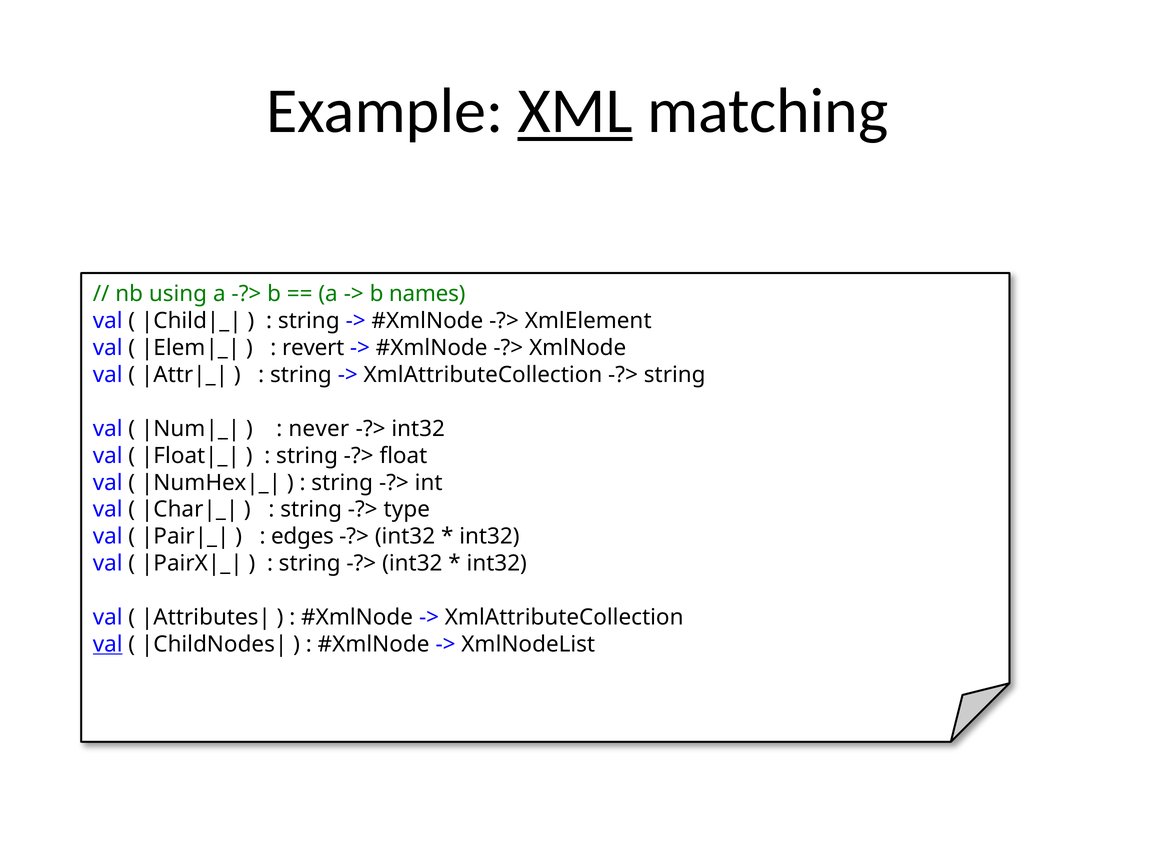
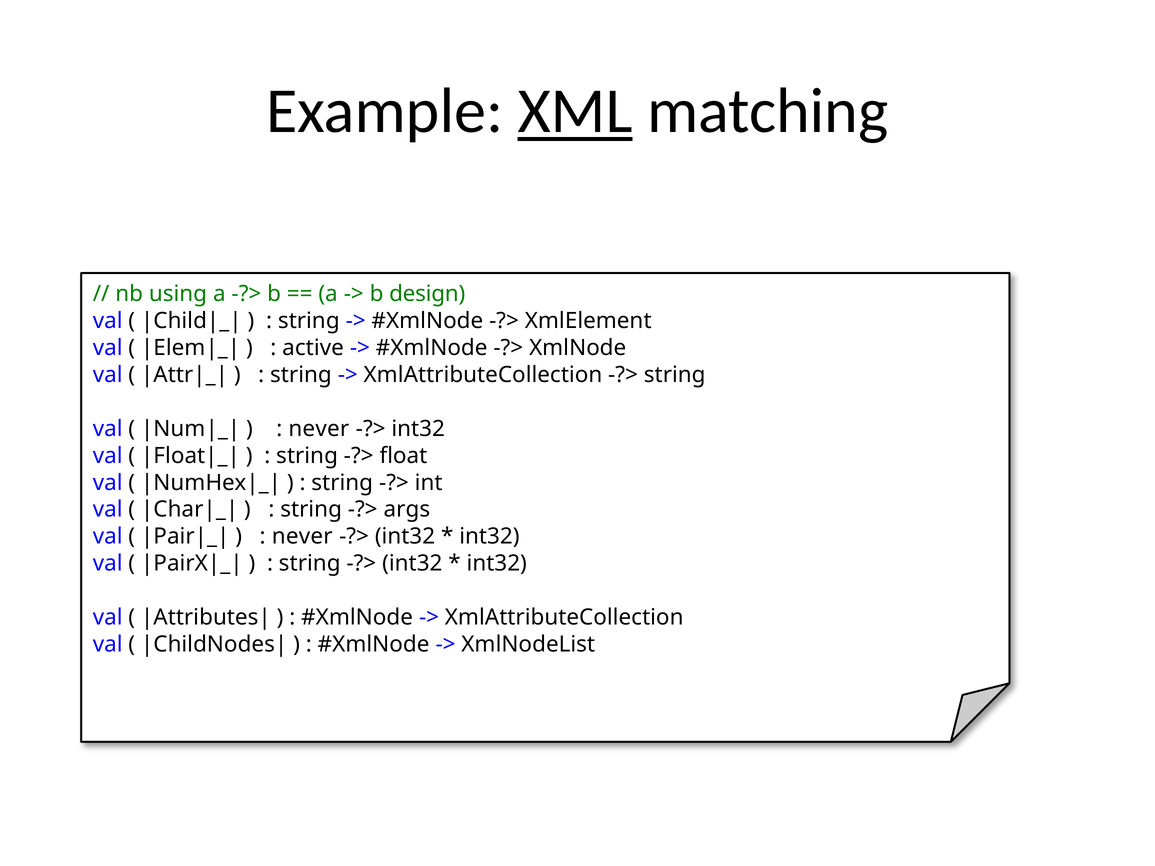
names: names -> design
revert: revert -> active
type: type -> args
edges at (302, 537): edges -> never
val at (108, 645) underline: present -> none
